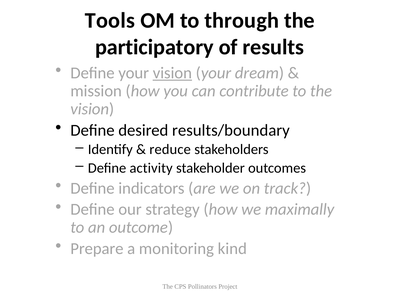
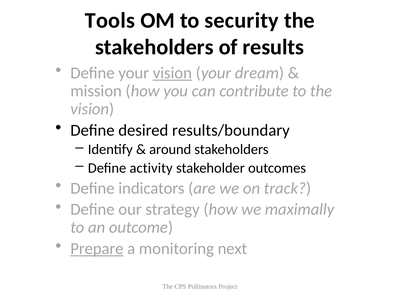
through: through -> security
participatory at (154, 47): participatory -> stakeholders
reduce: reduce -> around
Prepare underline: none -> present
kind: kind -> next
